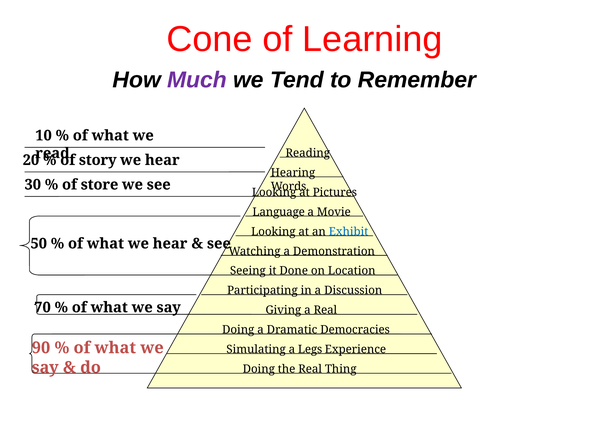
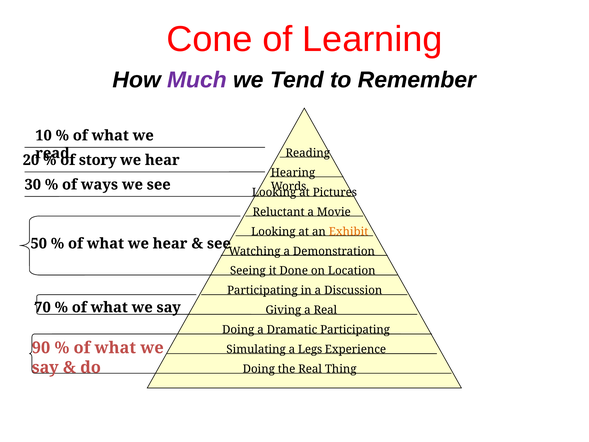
store: store -> ways
Language: Language -> Reluctant
Exhibit colour: blue -> orange
Dramatic Democracies: Democracies -> Participating
